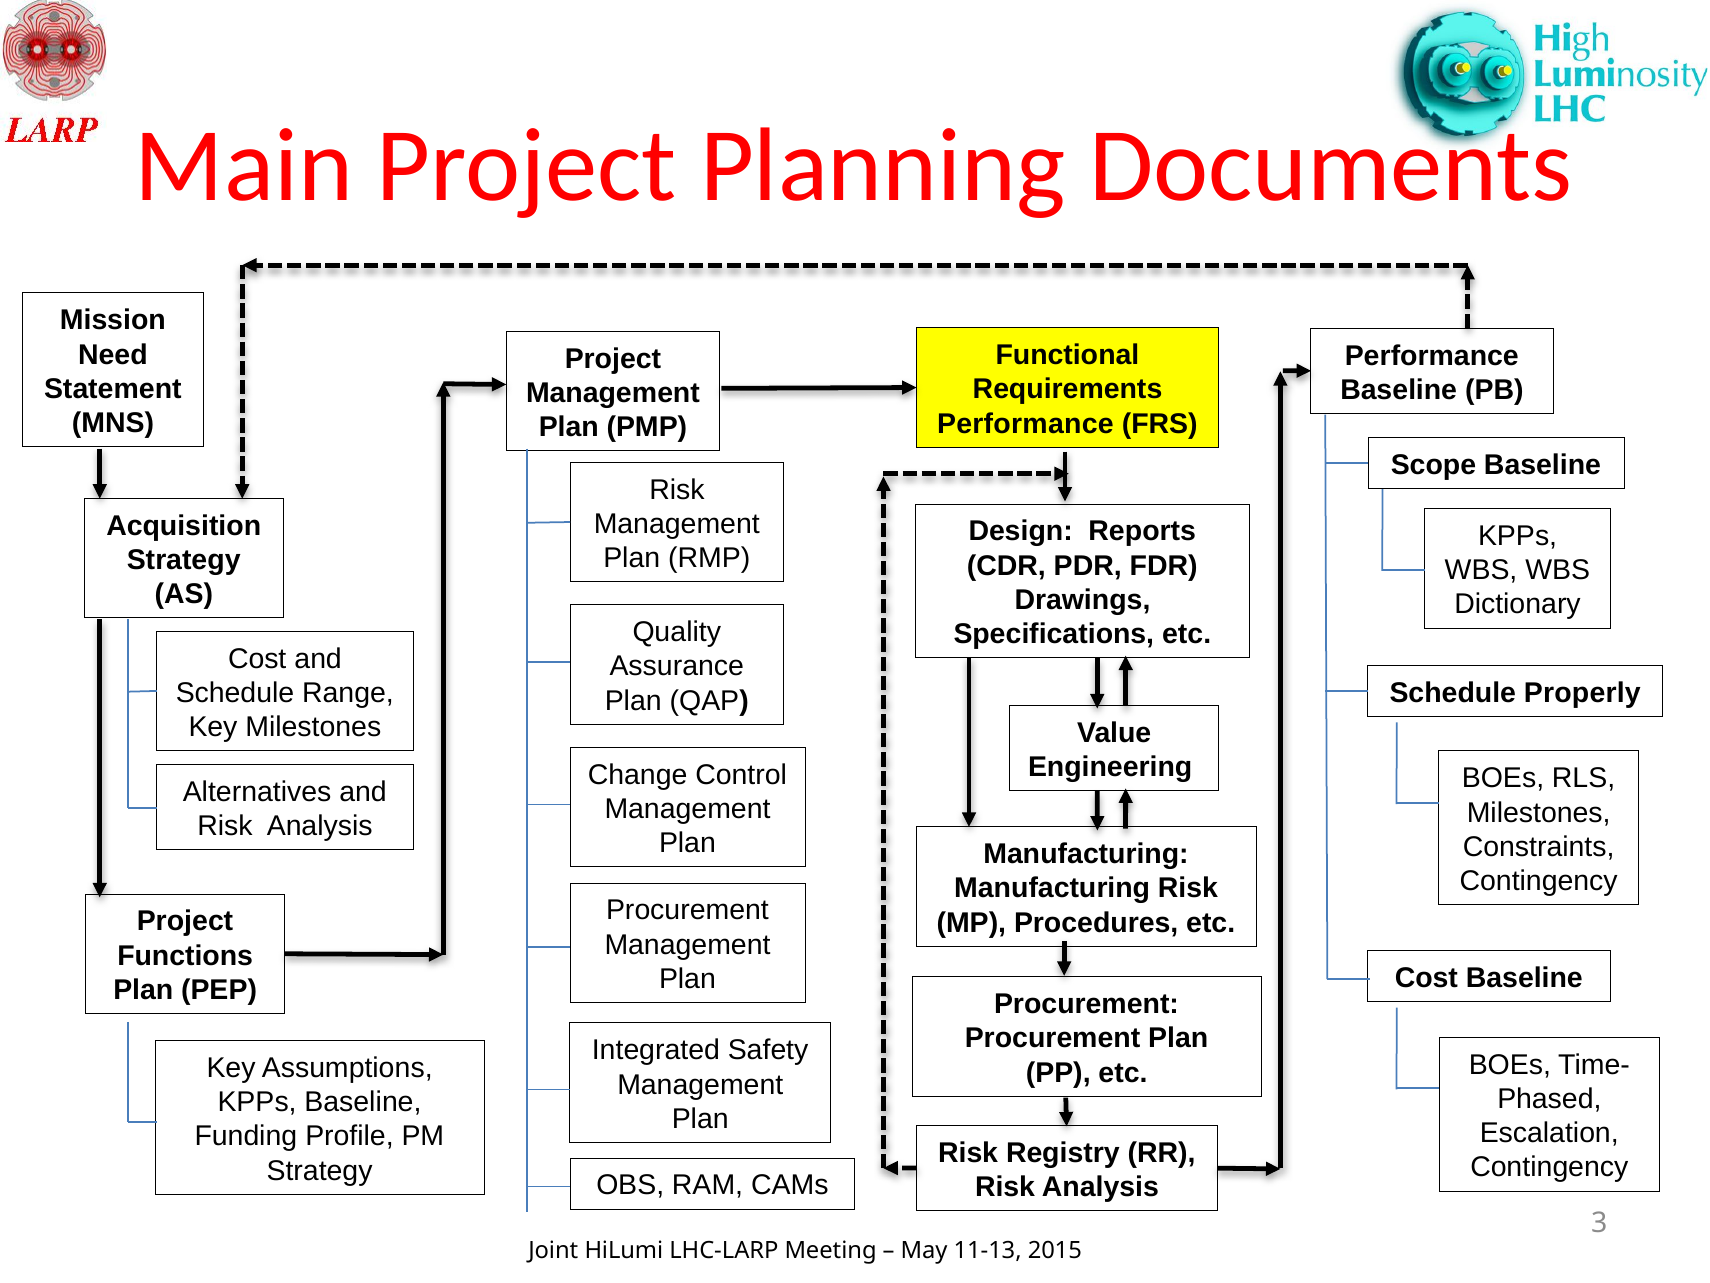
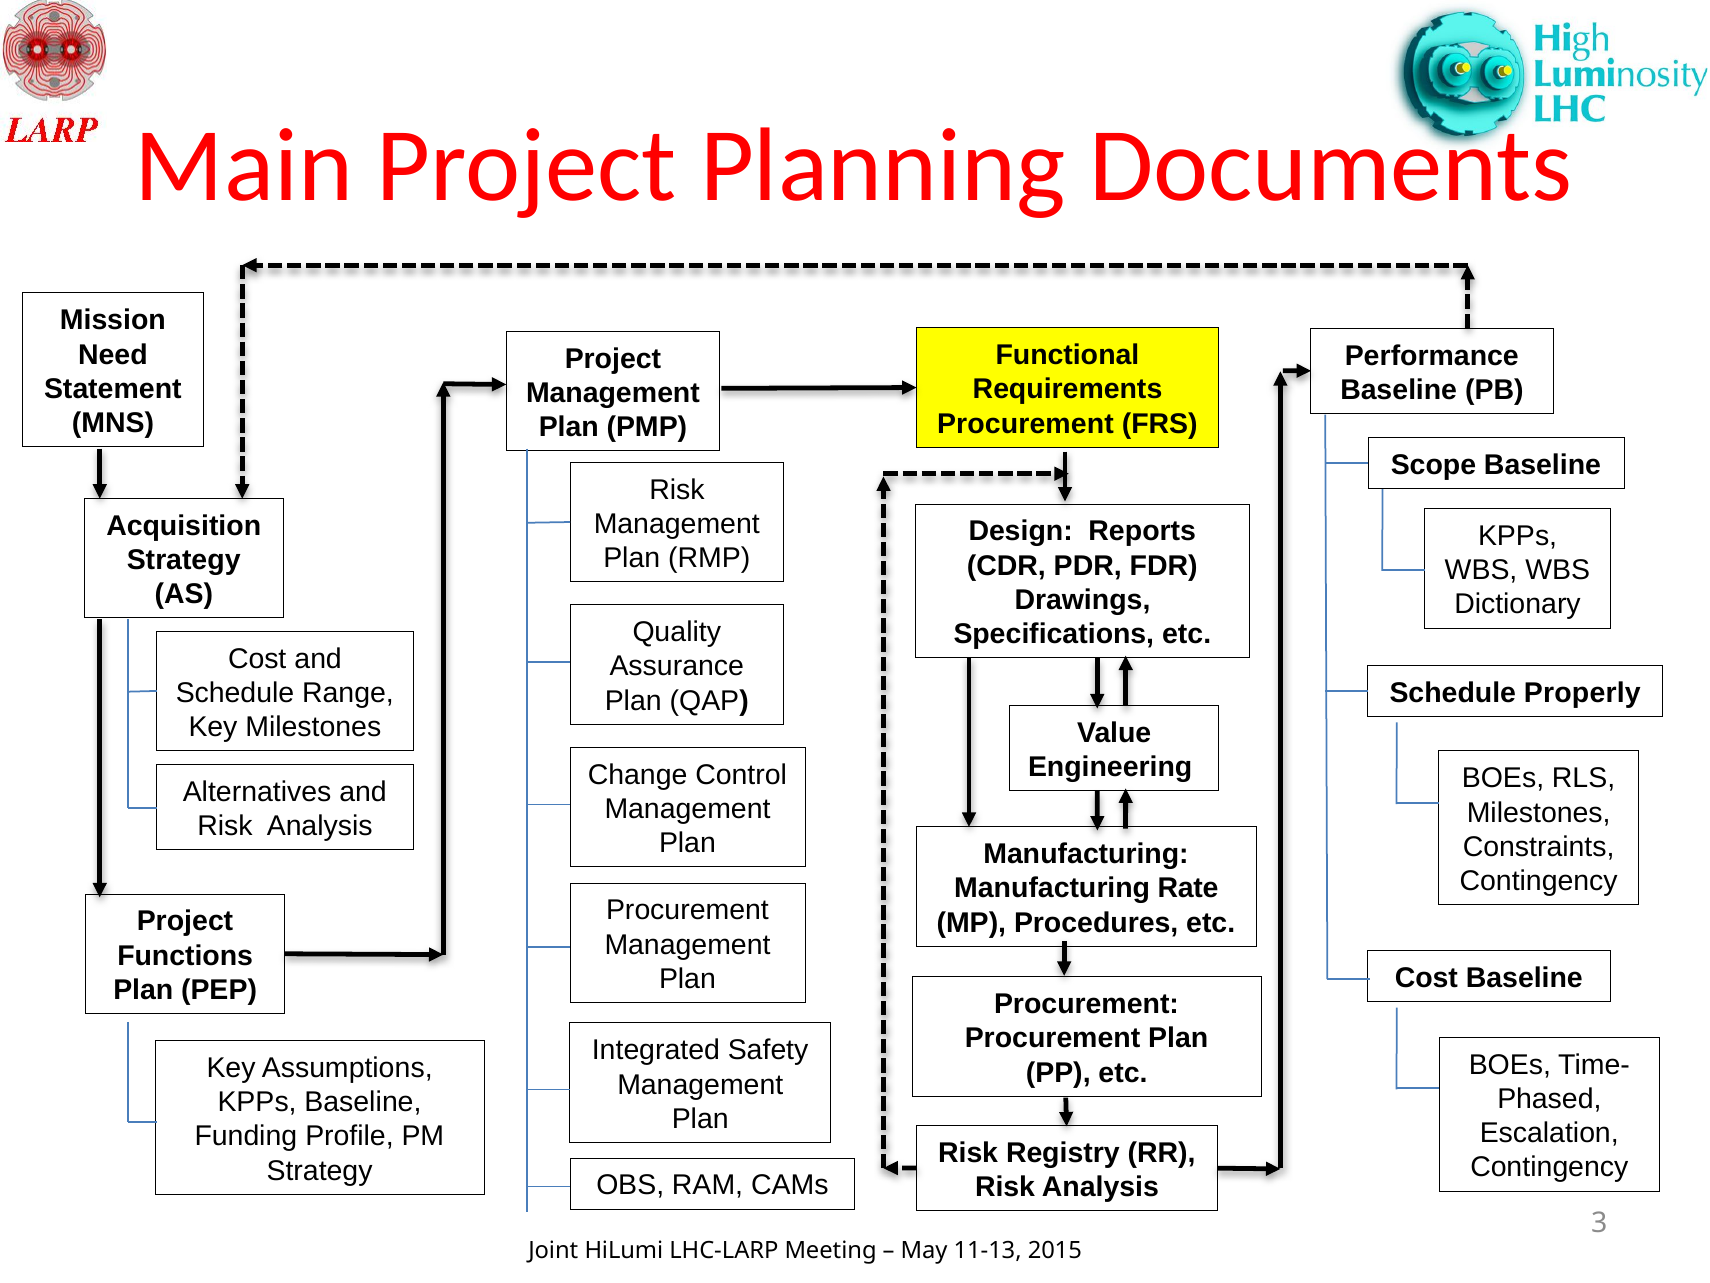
Performance at (1025, 424): Performance -> Procurement
Manufacturing Risk: Risk -> Rate
